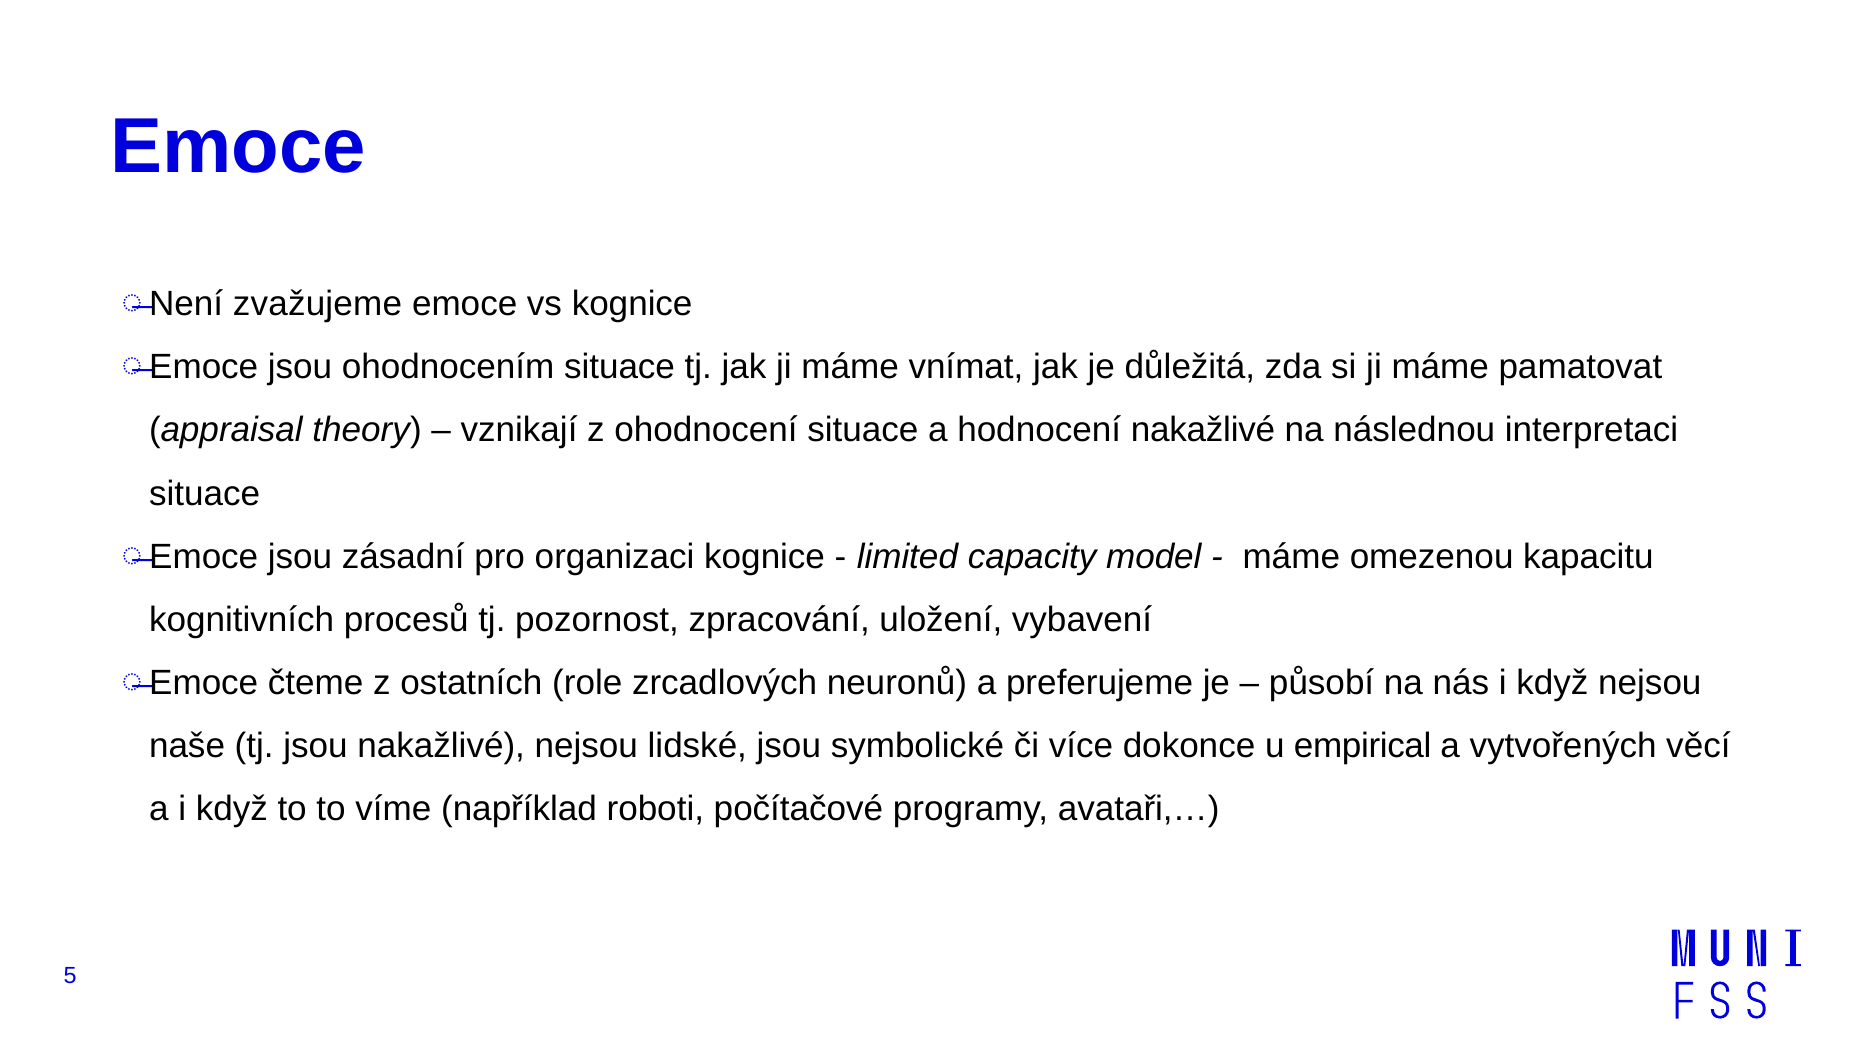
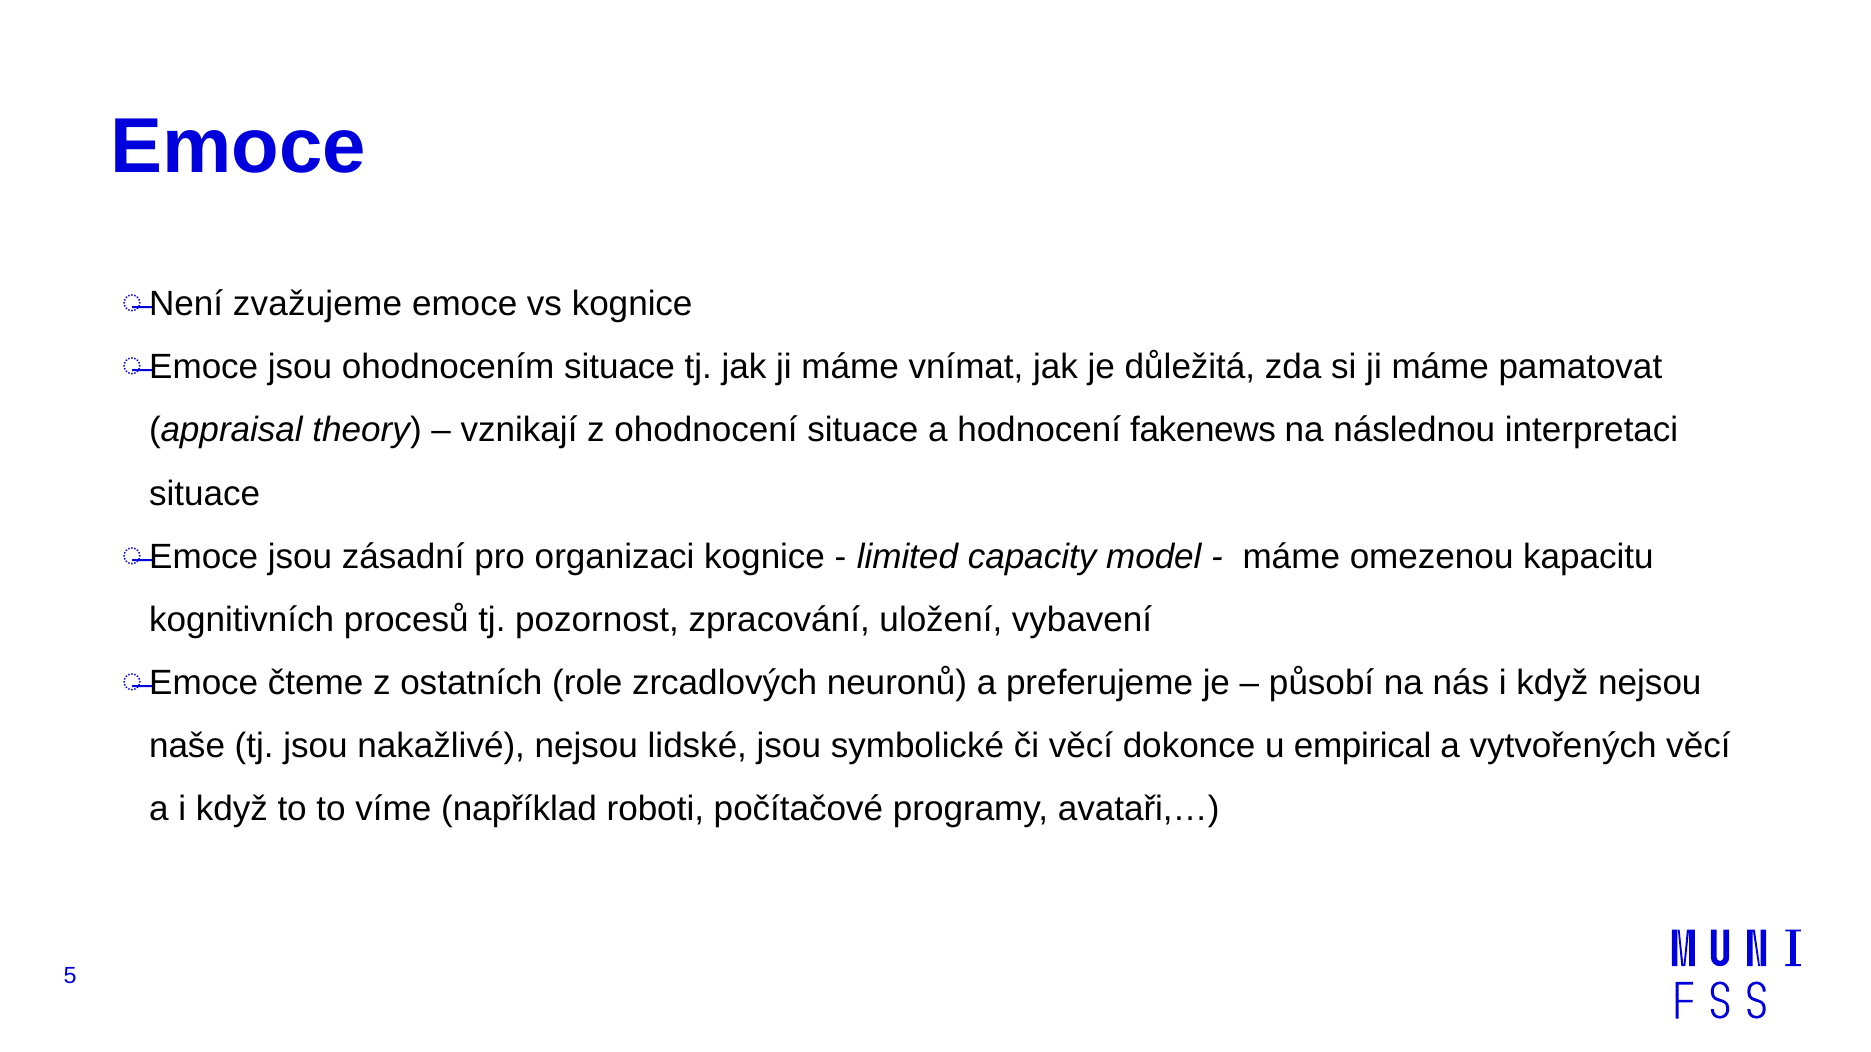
hodnocení nakažlivé: nakažlivé -> fakenews
či více: více -> věcí
